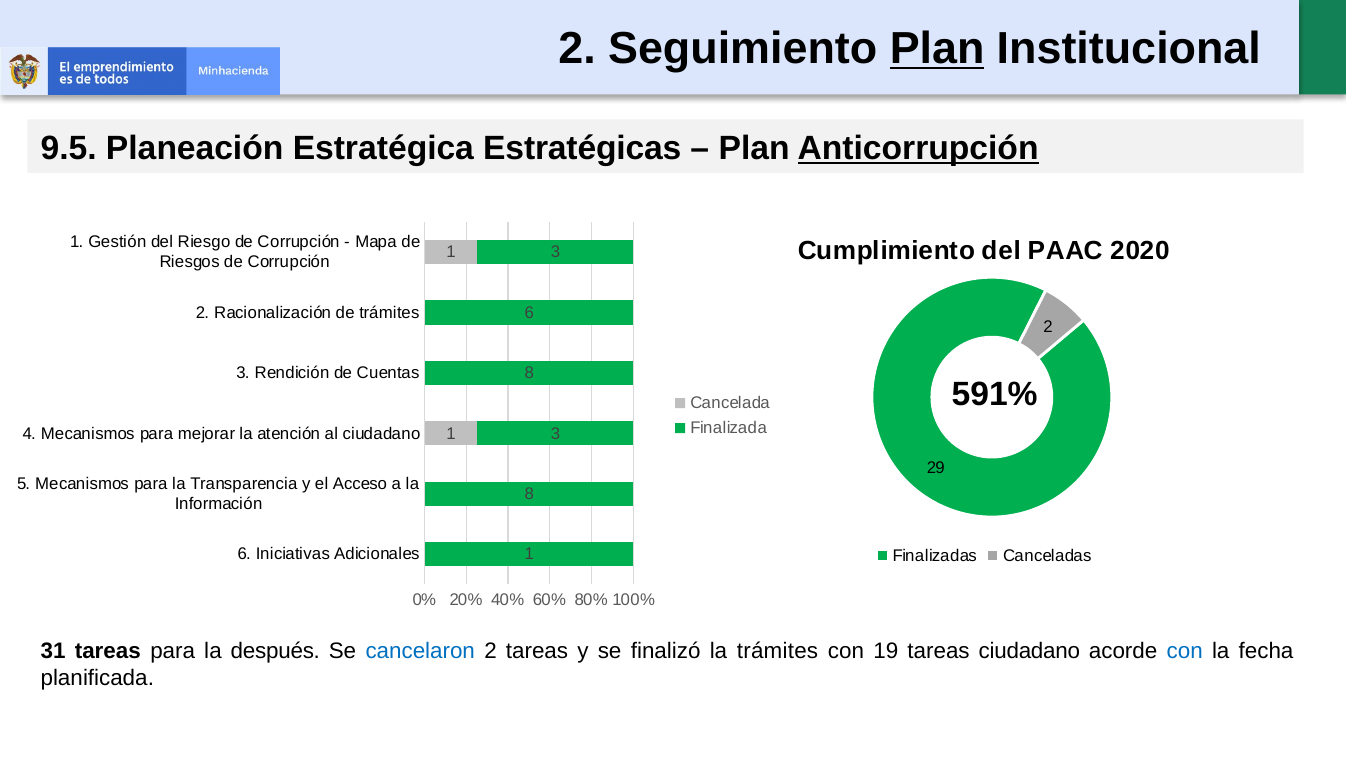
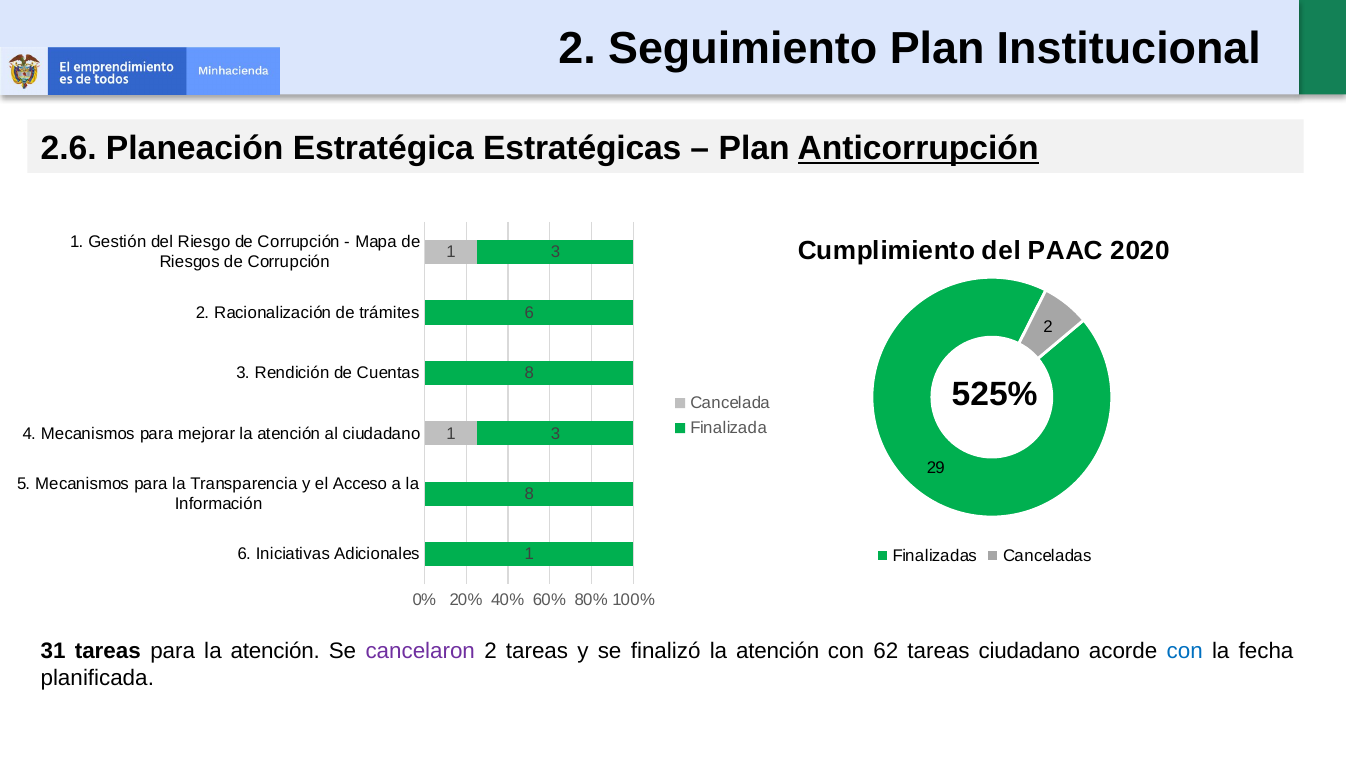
Plan at (937, 49) underline: present -> none
9.5: 9.5 -> 2.6
591%: 591% -> 525%
para la después: después -> atención
cancelaron colour: blue -> purple
finalizó la trámites: trámites -> atención
19: 19 -> 62
